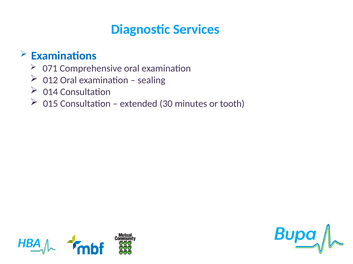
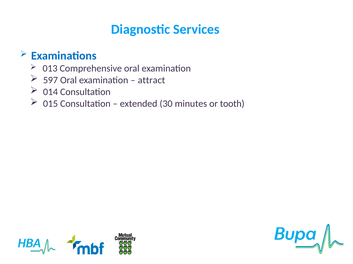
071: 071 -> 013
012: 012 -> 597
sealing: sealing -> attract
